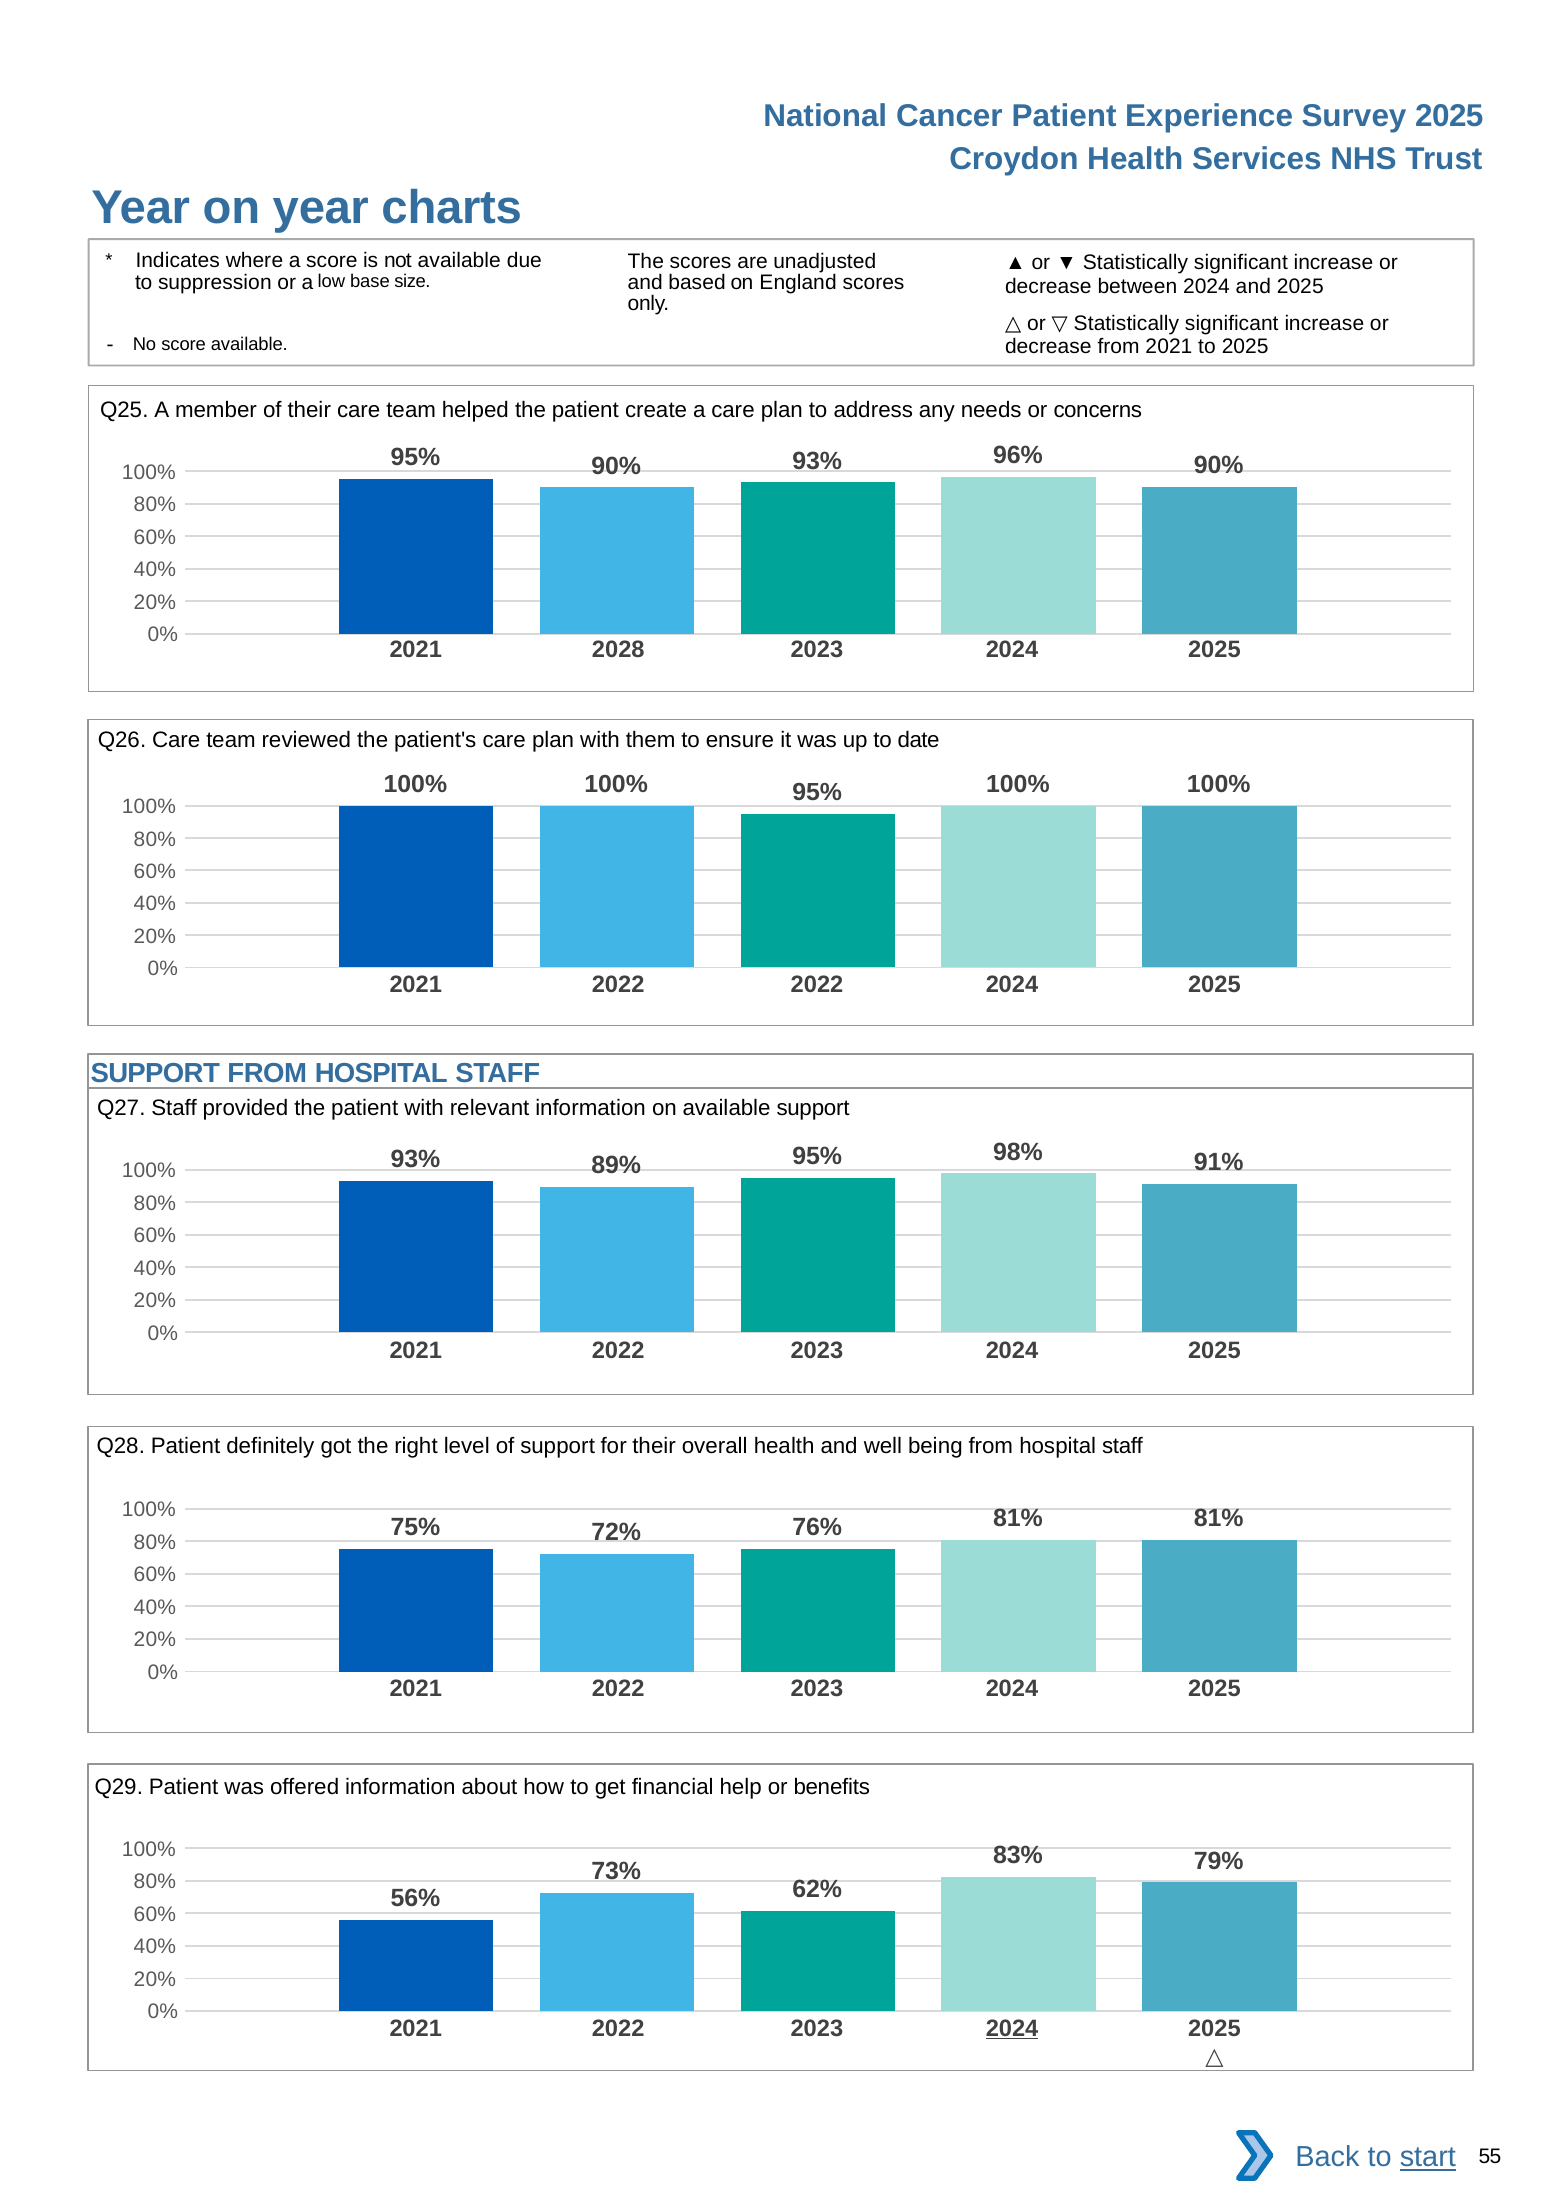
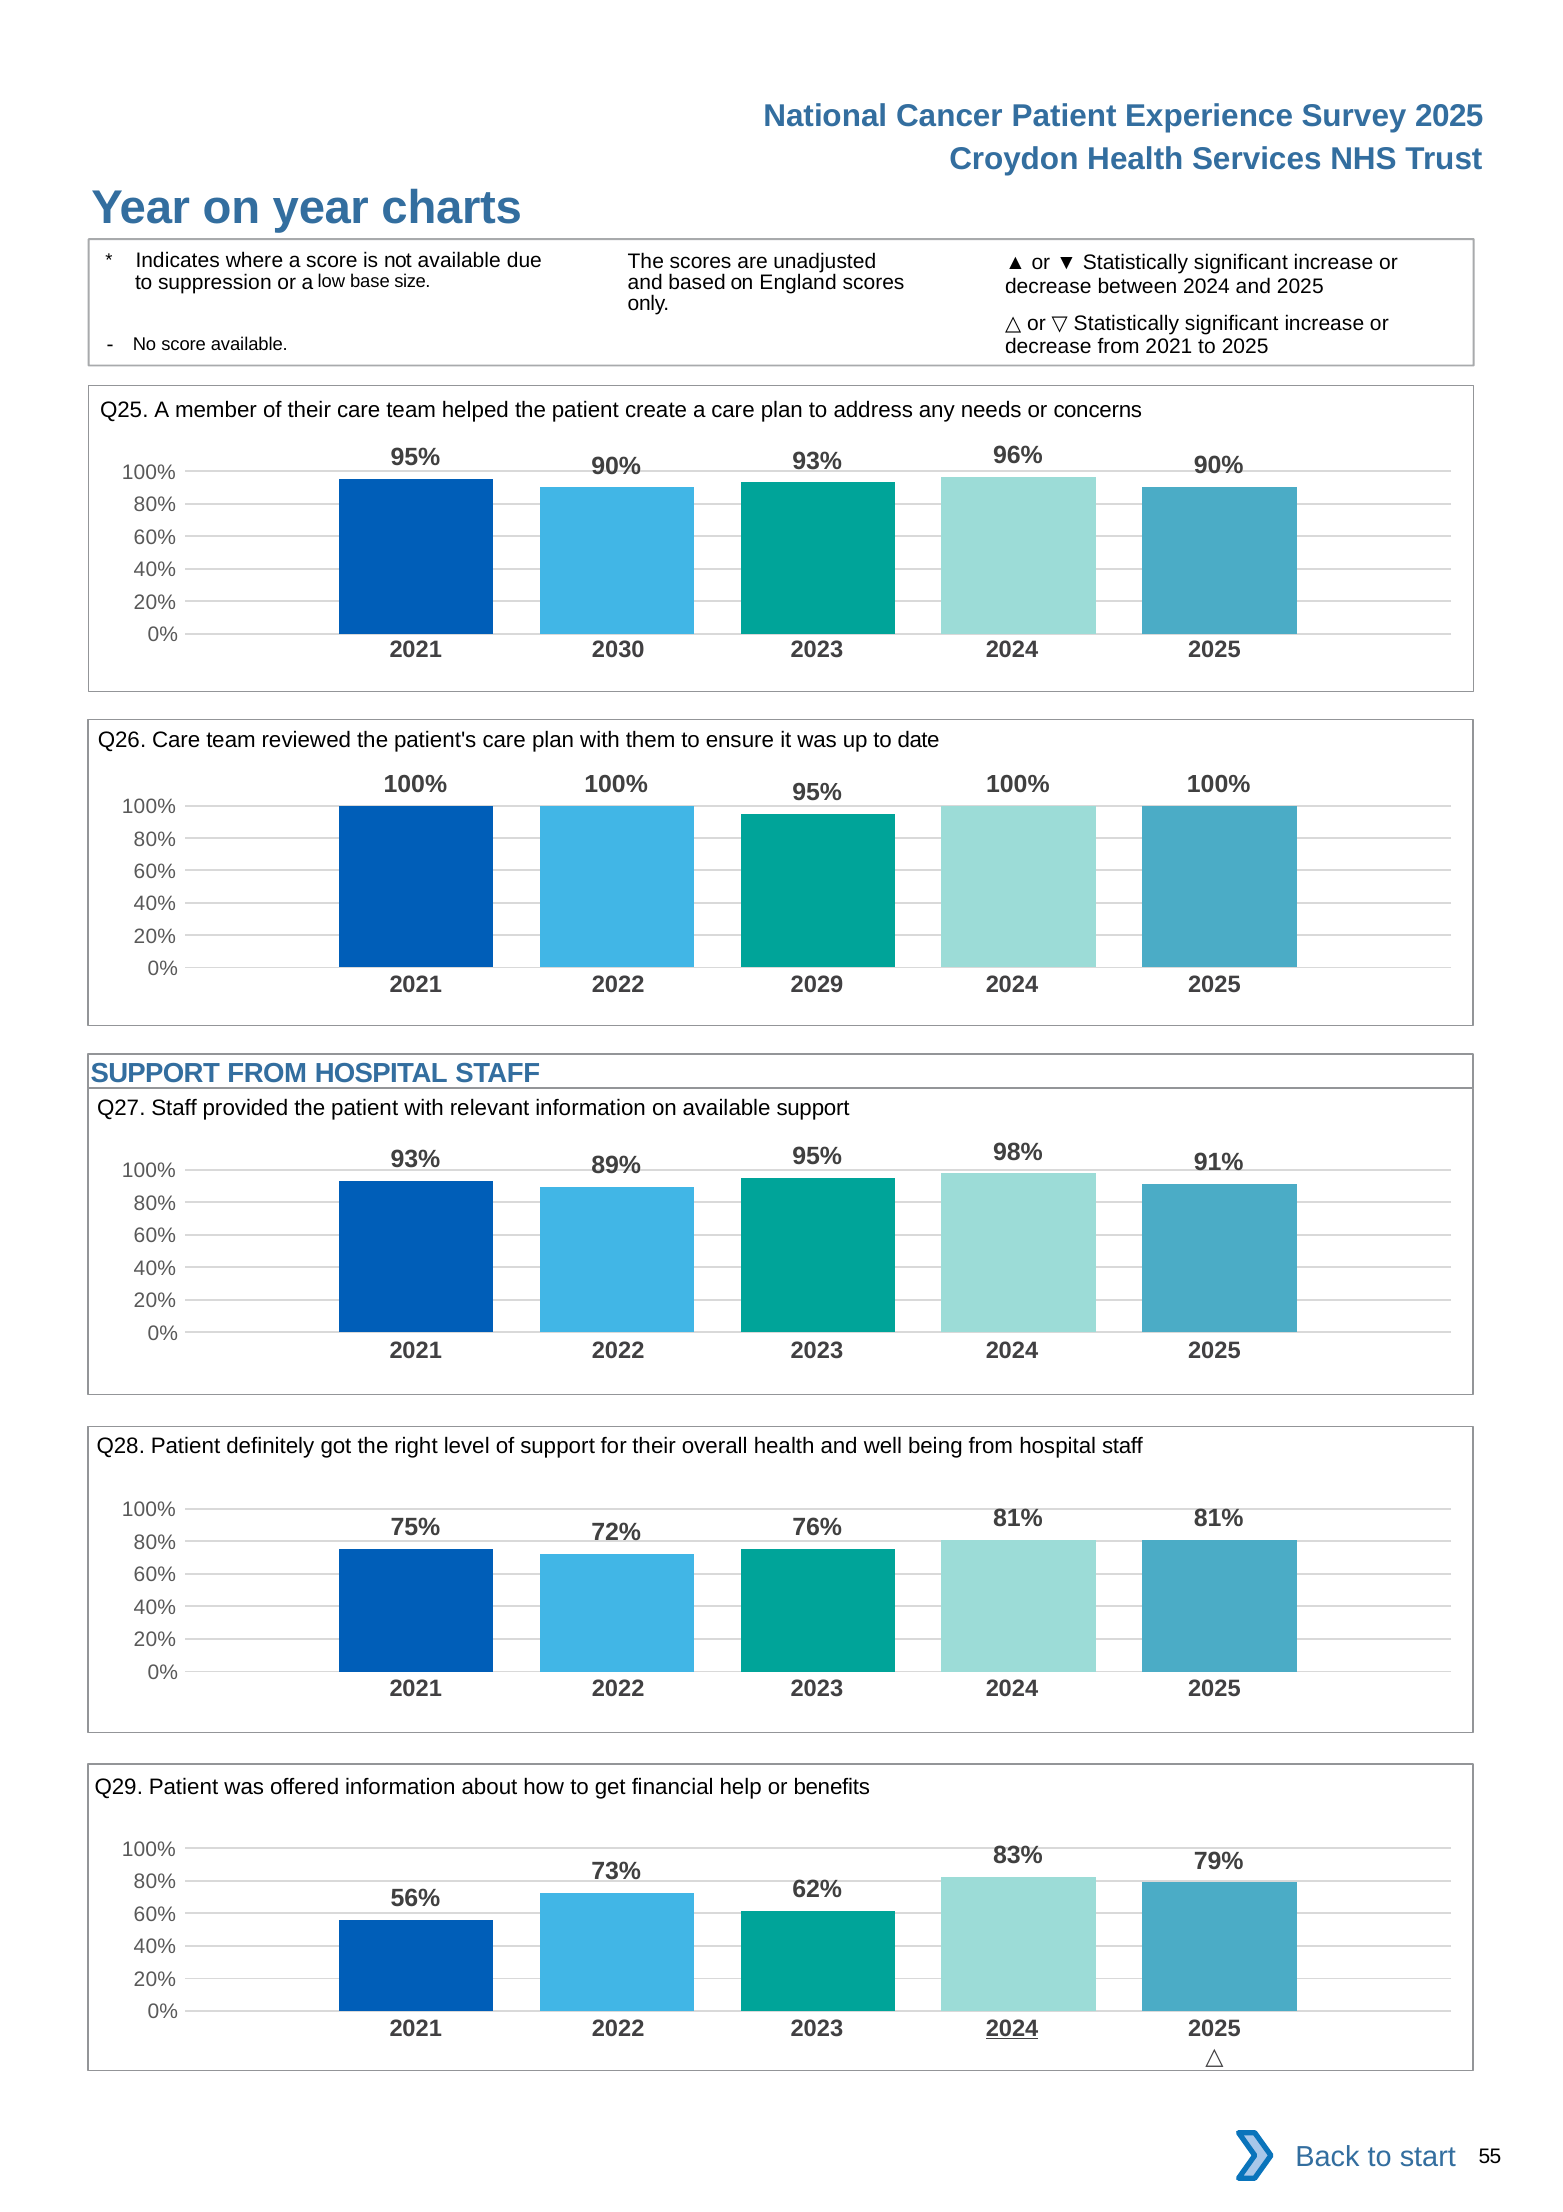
2028: 2028 -> 2030
2022 2022: 2022 -> 2029
start underline: present -> none
